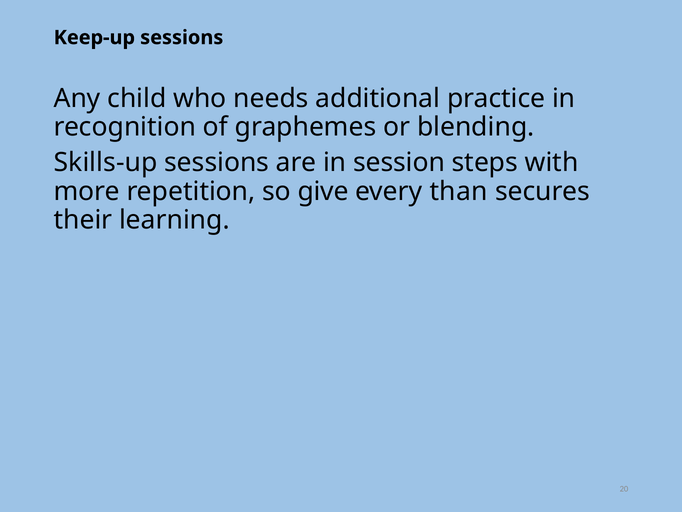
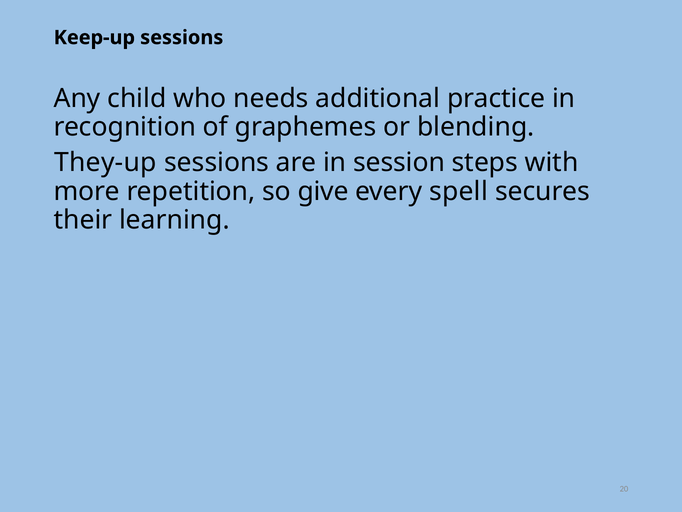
Skills-up: Skills-up -> They-up
than: than -> spell
